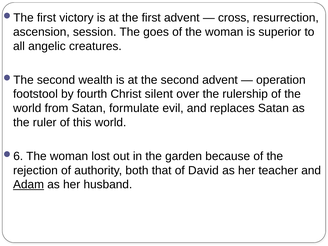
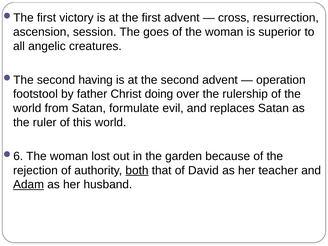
wealth: wealth -> having
fourth: fourth -> father
silent: silent -> doing
both underline: none -> present
